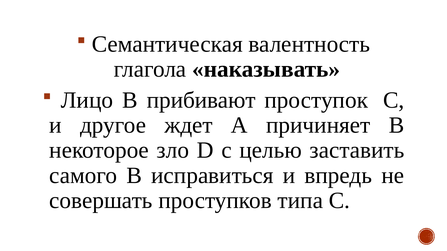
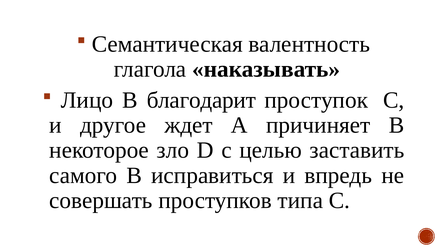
прибивают: прибивают -> благодарит
